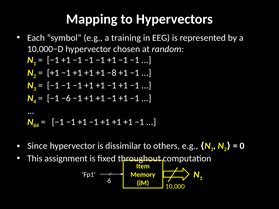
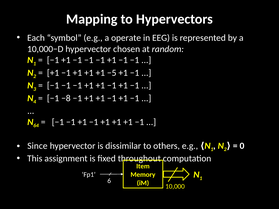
training: training -> operate
−8: −8 -> −5
−6: −6 -> −8
